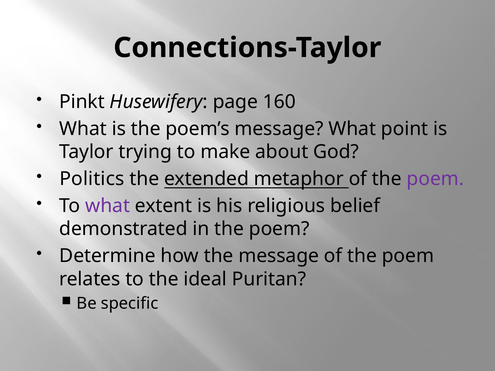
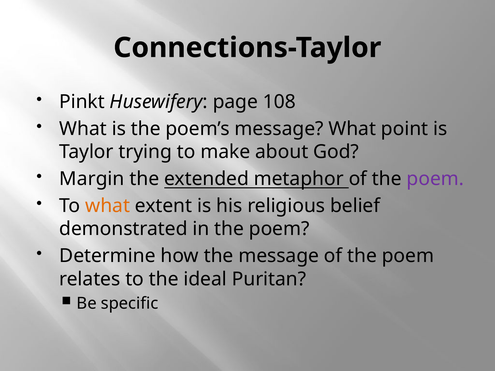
160: 160 -> 108
Politics: Politics -> Margin
what at (108, 206) colour: purple -> orange
